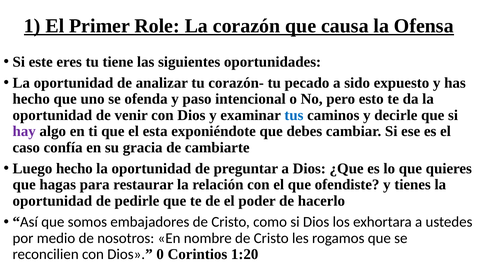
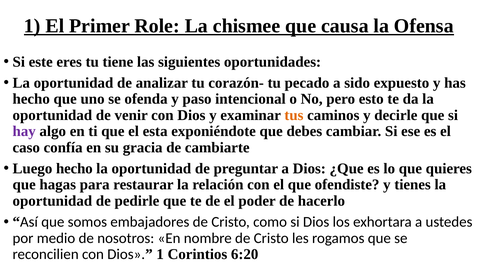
corazón: corazón -> chismee
tus colour: blue -> orange
Dios 0: 0 -> 1
1:20: 1:20 -> 6:20
